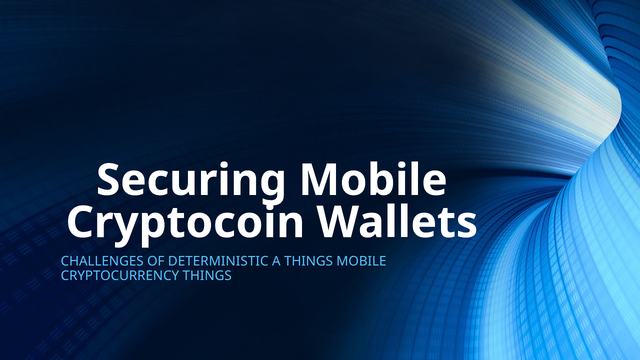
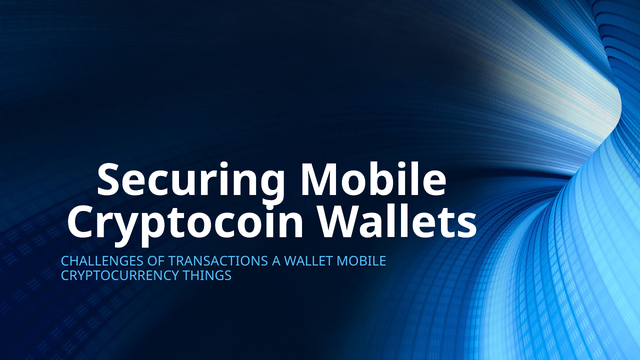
DETERMINISTIC: DETERMINISTIC -> TRANSACTIONS
A THINGS: THINGS -> WALLET
